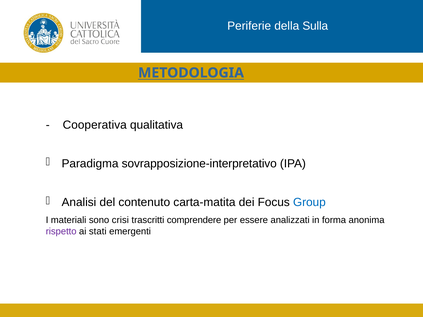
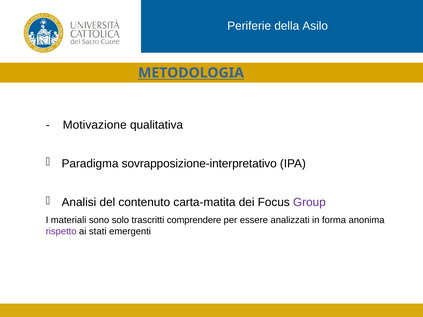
Sulla: Sulla -> Asilo
Cooperativa: Cooperativa -> Motivazione
Group colour: blue -> purple
crisi: crisi -> solo
